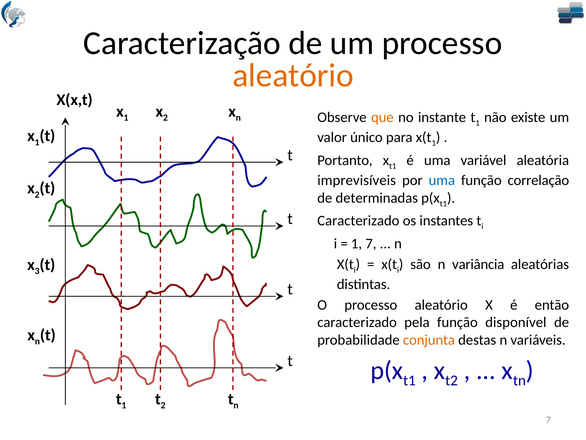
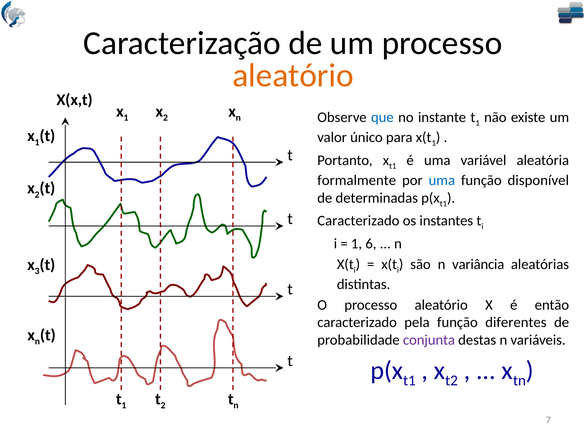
que colour: orange -> blue
imprevisíveis: imprevisíveis -> formalmente
correlação: correlação -> disponível
1 7: 7 -> 6
disponível: disponível -> diferentes
conjunta colour: orange -> purple
